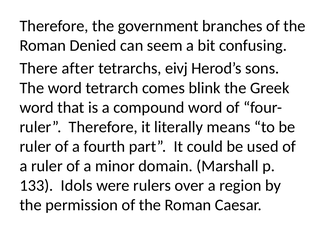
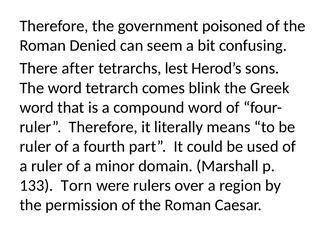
branches: branches -> poisoned
eivj: eivj -> lest
Idols: Idols -> Torn
